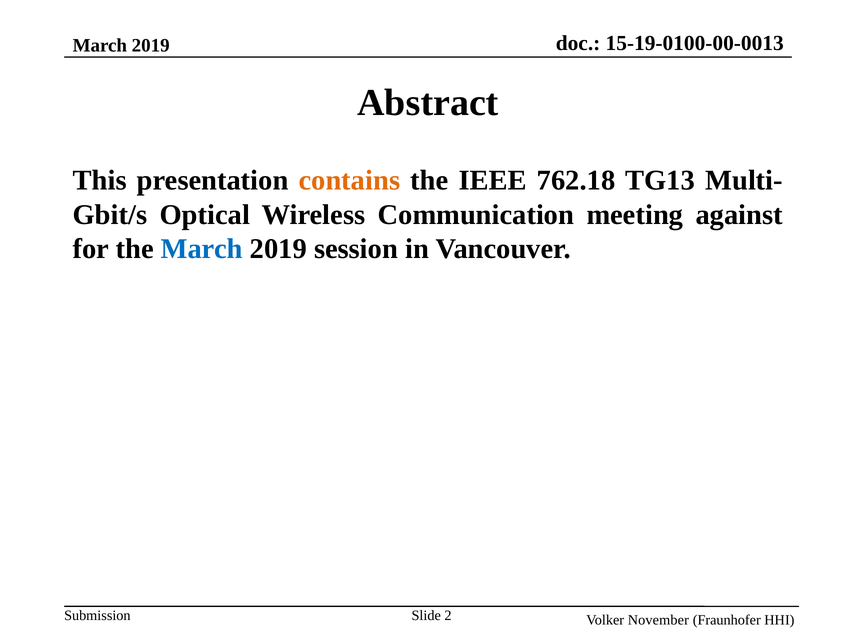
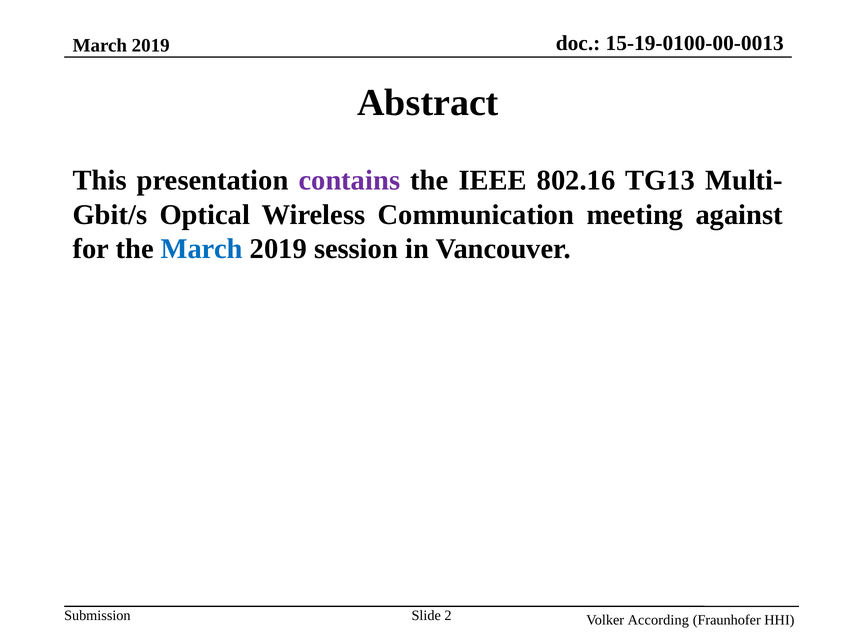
contains colour: orange -> purple
762.18: 762.18 -> 802.16
November: November -> According
